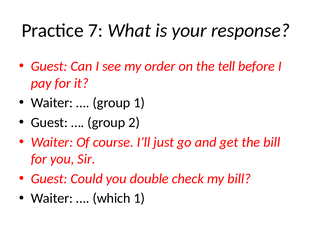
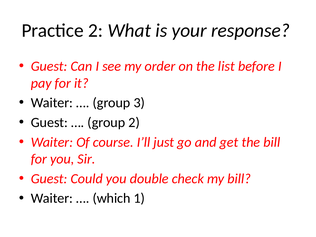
Practice 7: 7 -> 2
tell: tell -> list
group 1: 1 -> 3
